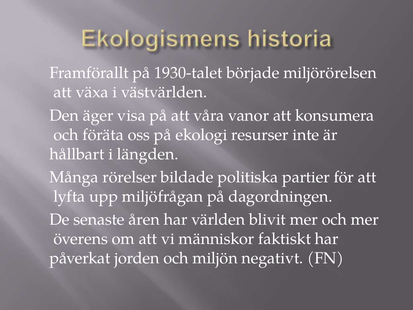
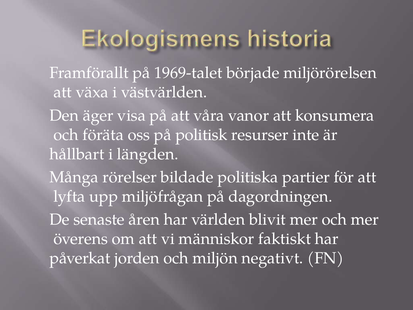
1930-talet: 1930-talet -> 1969-talet
ekologi: ekologi -> politisk
